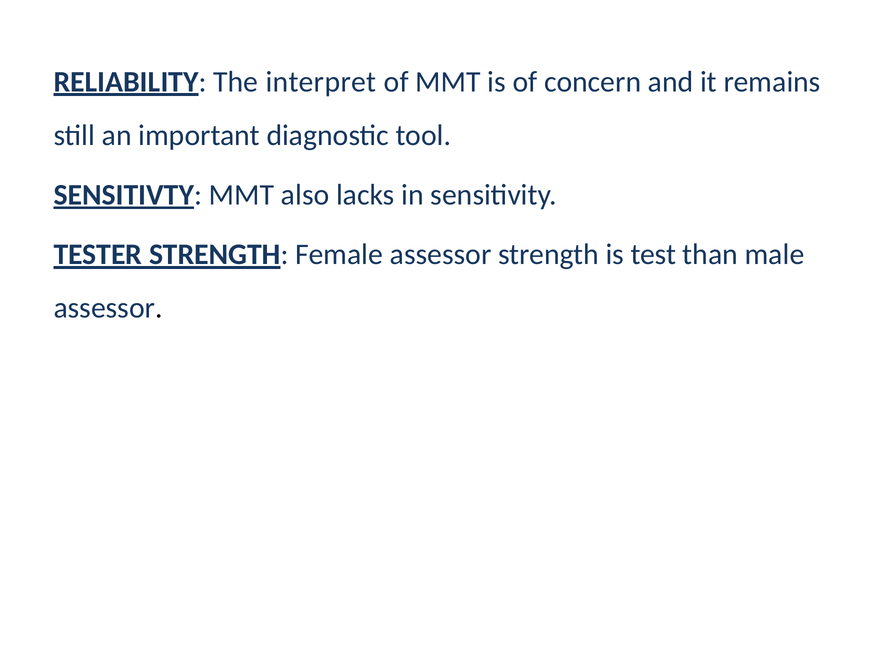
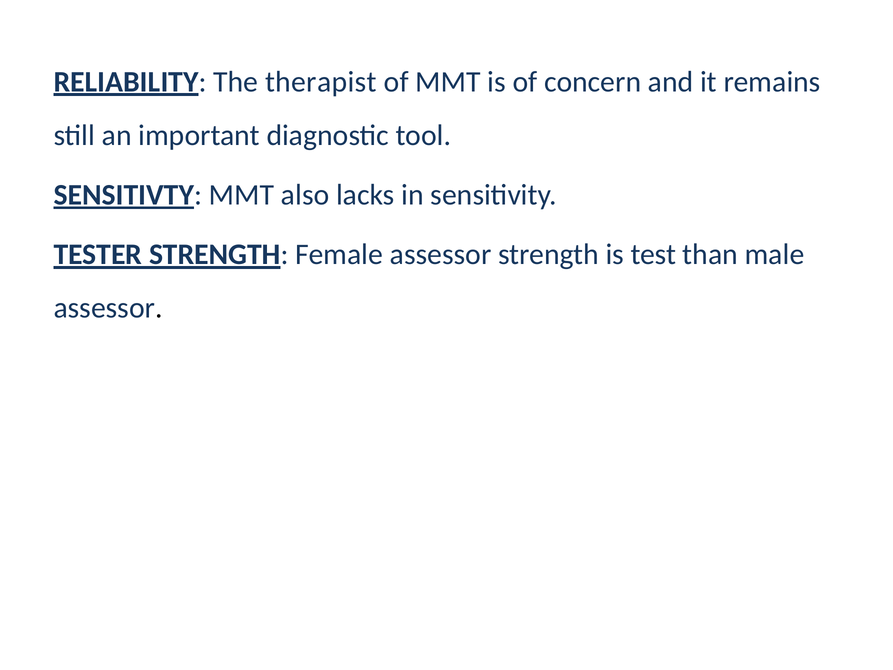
interpret: interpret -> therapist
